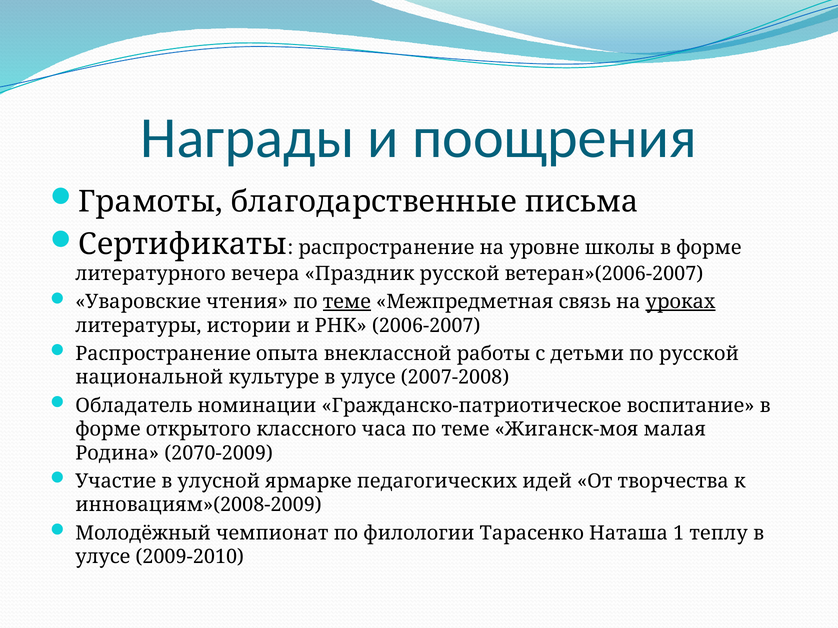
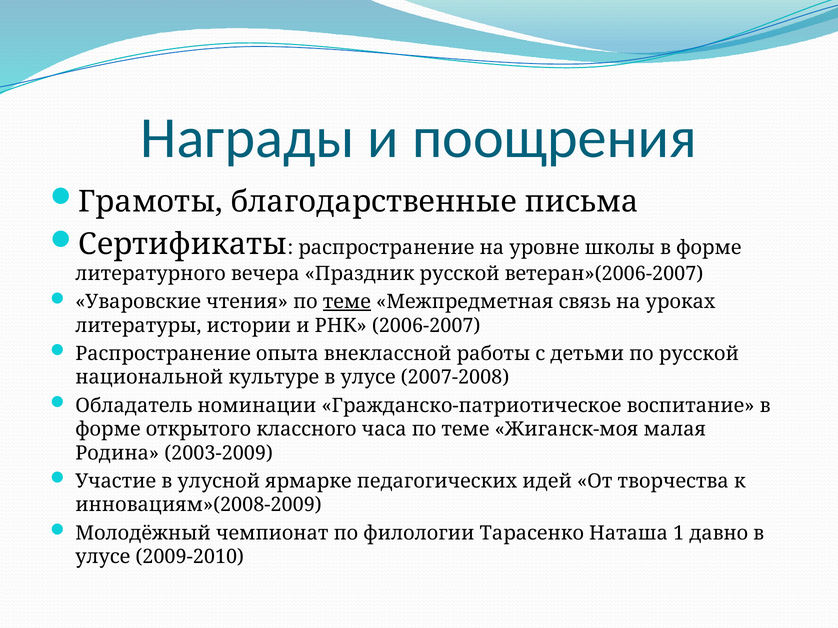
уроках underline: present -> none
2070-2009: 2070-2009 -> 2003-2009
теплу: теплу -> давно
